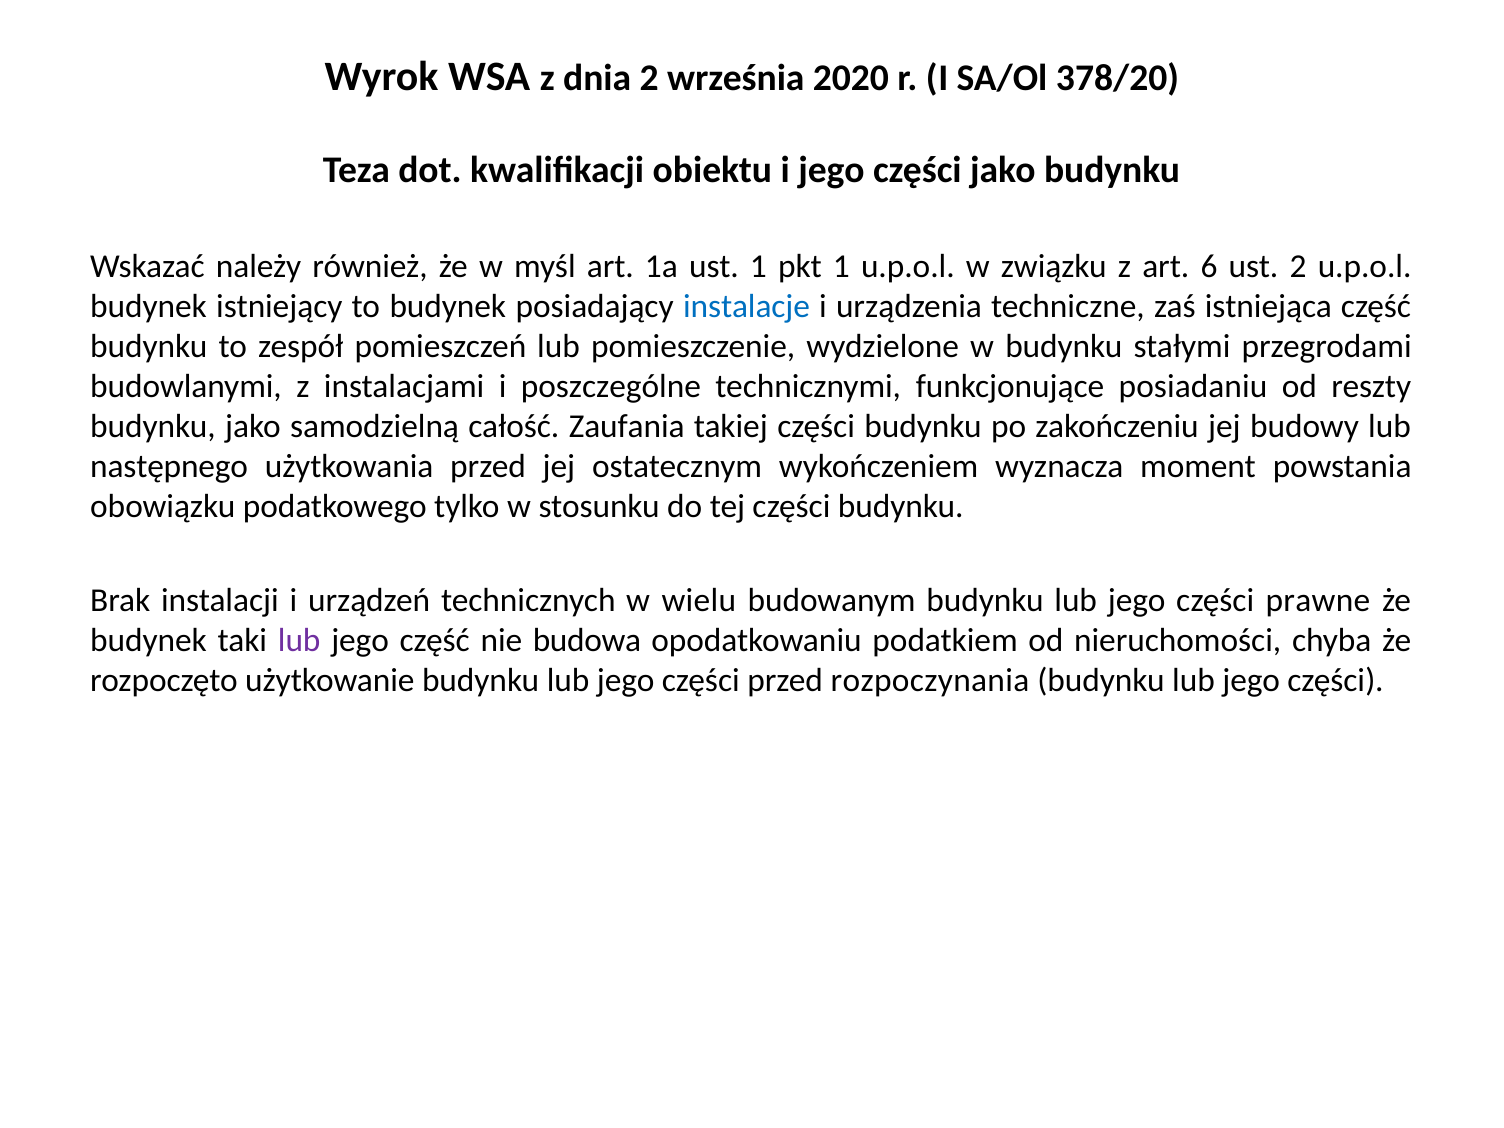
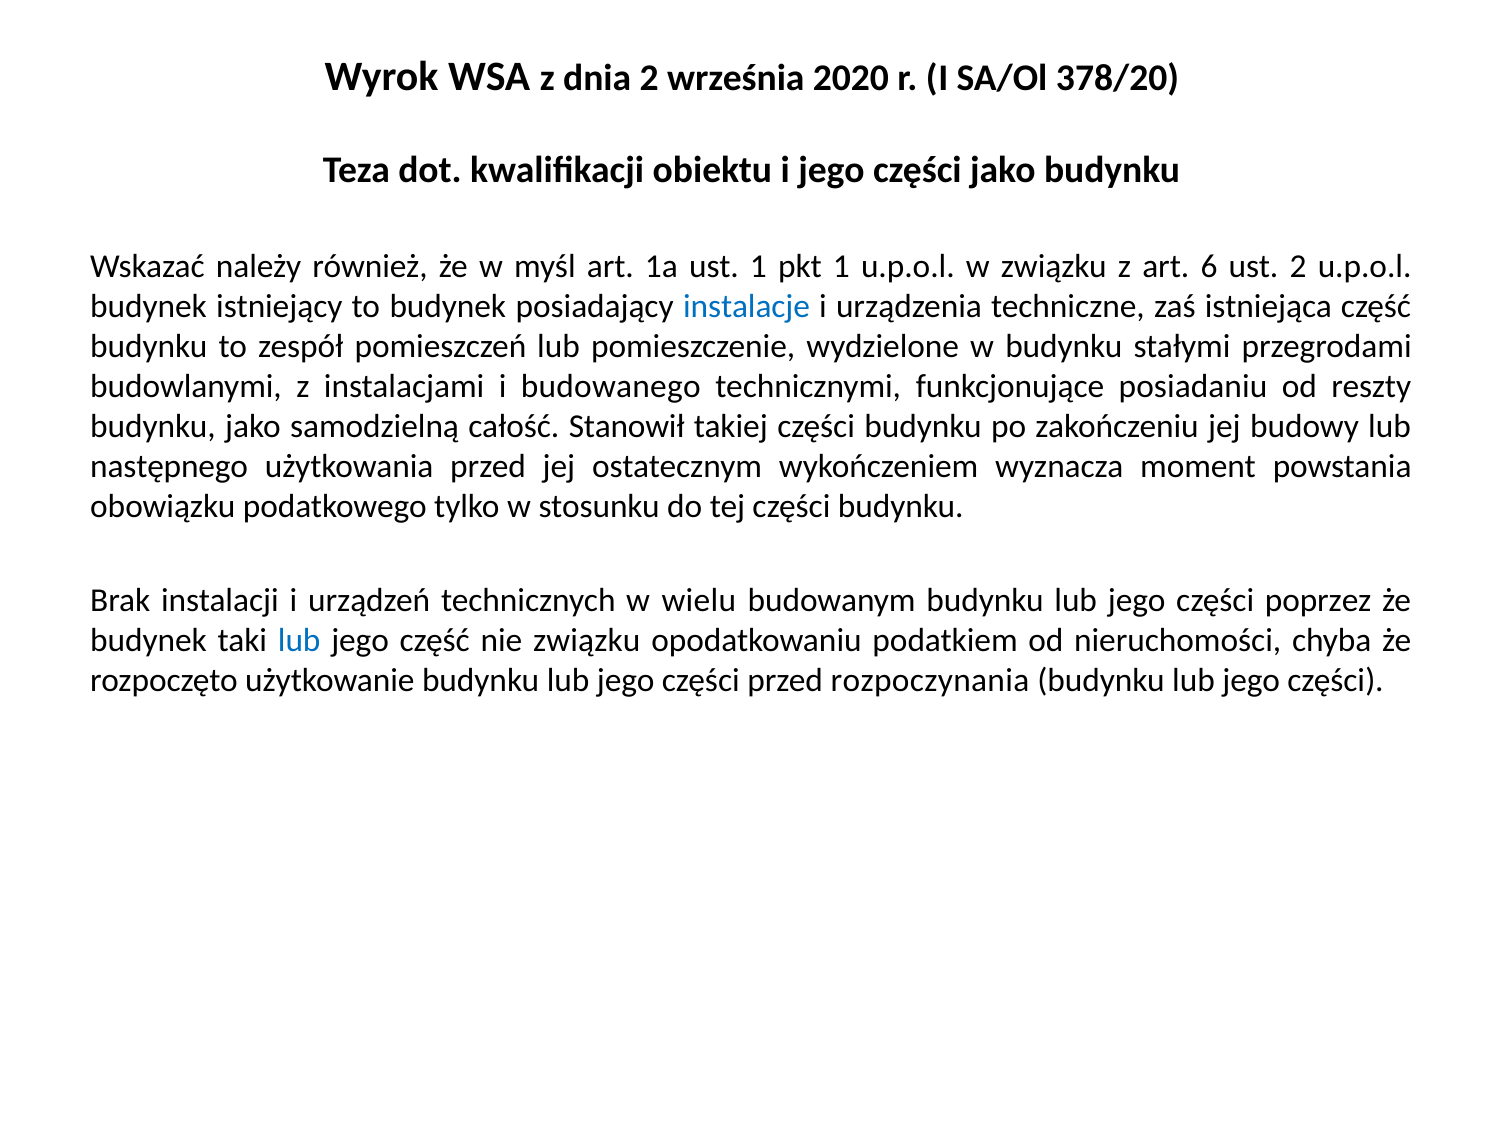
poszczególne: poszczególne -> budowanego
Zaufania: Zaufania -> Stanowił
prawne: prawne -> poprzez
lub at (299, 640) colour: purple -> blue
nie budowa: budowa -> związku
